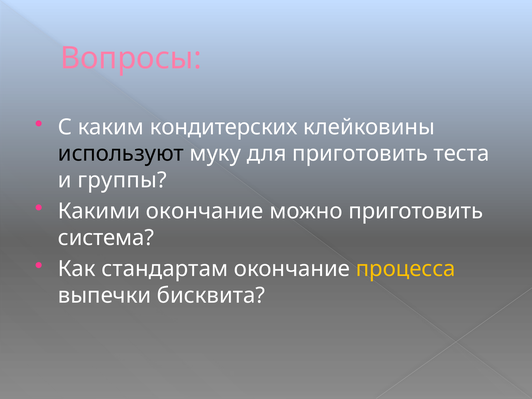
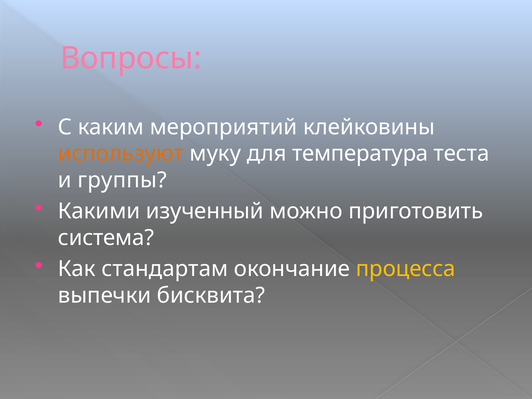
кондитерских: кондитерских -> мероприятий
используют colour: black -> orange
для приготовить: приготовить -> температура
Какими окончание: окончание -> изученный
